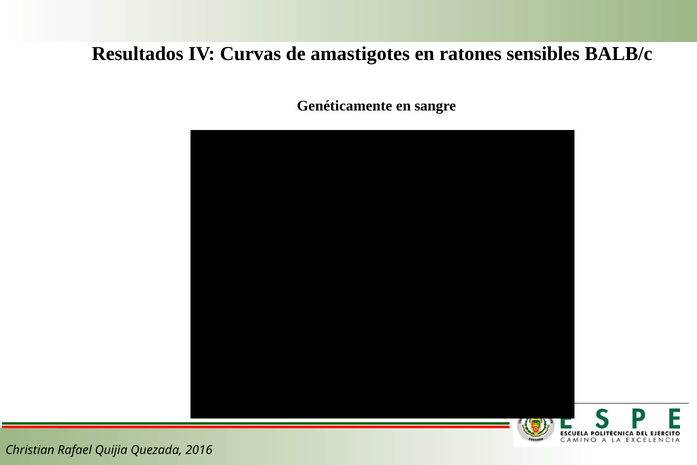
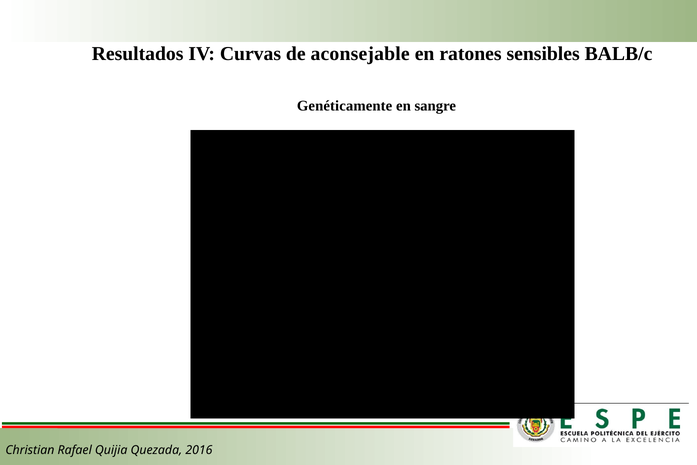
amastigotes: amastigotes -> aconsejable
